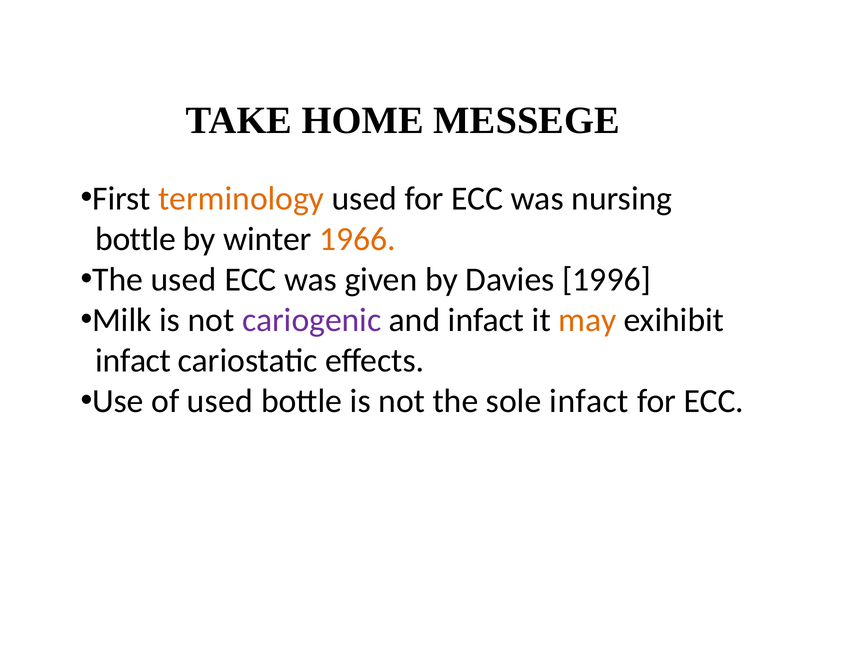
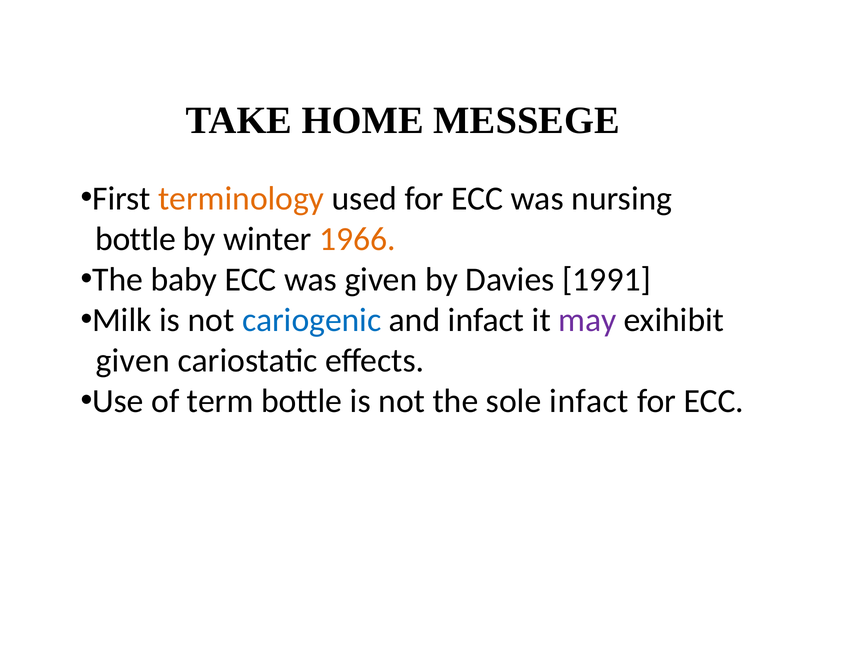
The used: used -> baby
1996: 1996 -> 1991
cariogenic colour: purple -> blue
may colour: orange -> purple
infact at (133, 360): infact -> given
of used: used -> term
